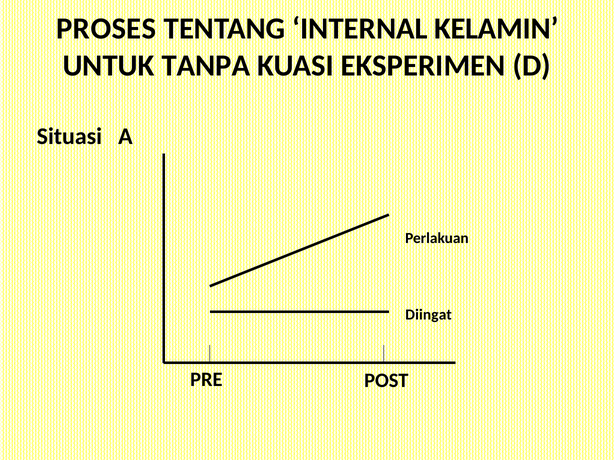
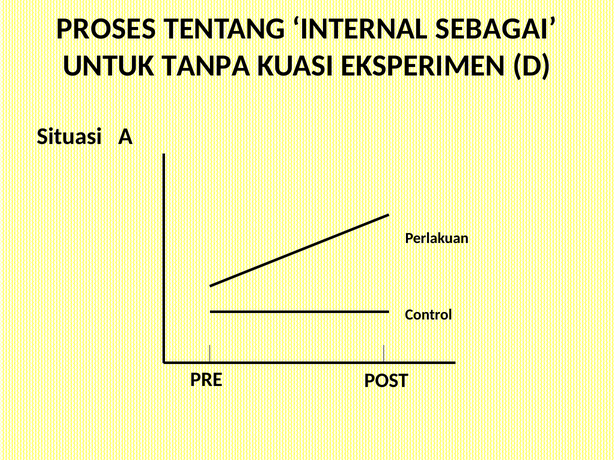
KELAMIN: KELAMIN -> SEBAGAI
Diingat: Diingat -> Control
